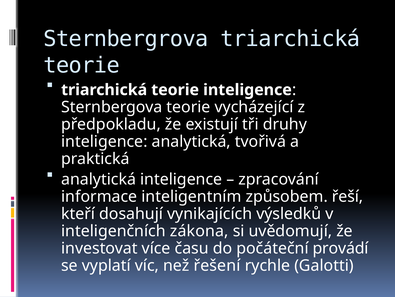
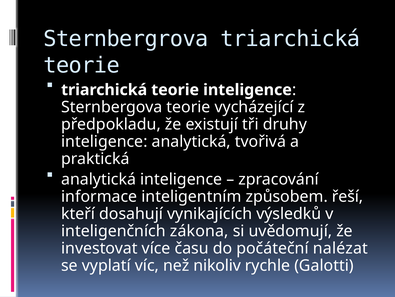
provádí: provádí -> nalézat
řešení: řešení -> nikoliv
